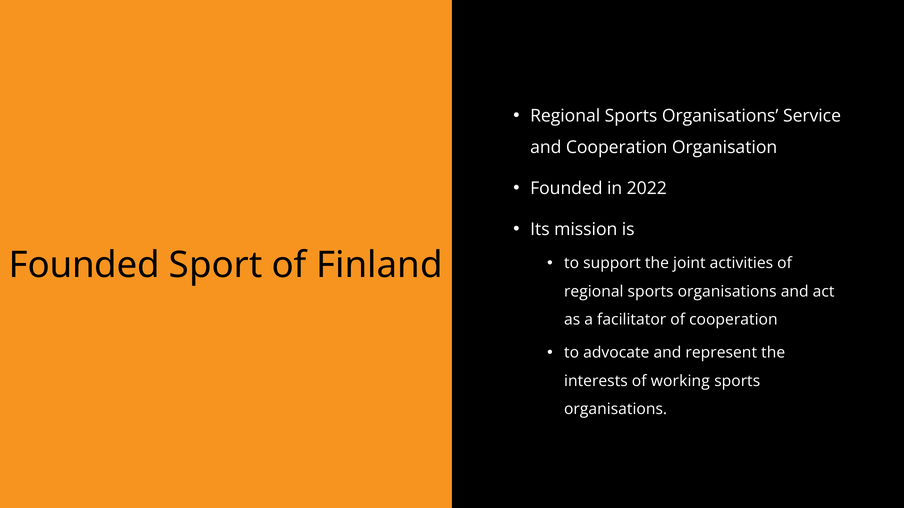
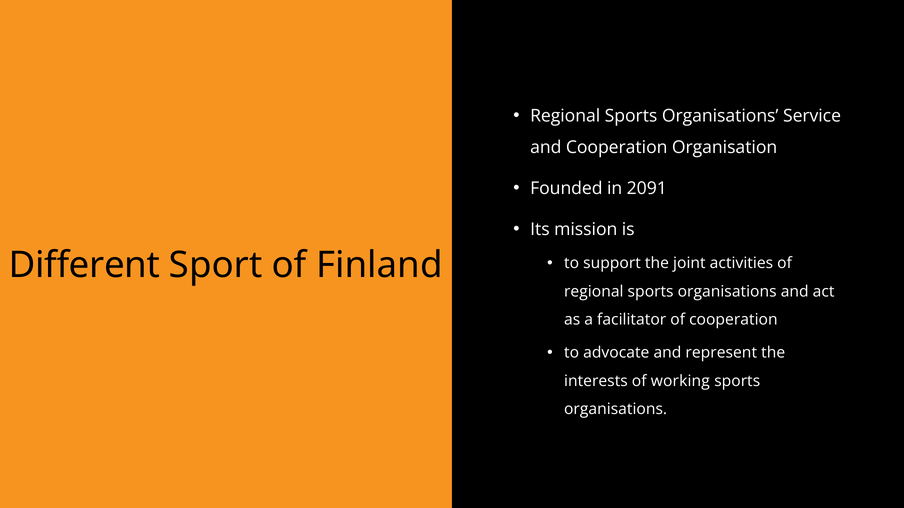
2022: 2022 -> 2091
Founded at (84, 266): Founded -> Different
